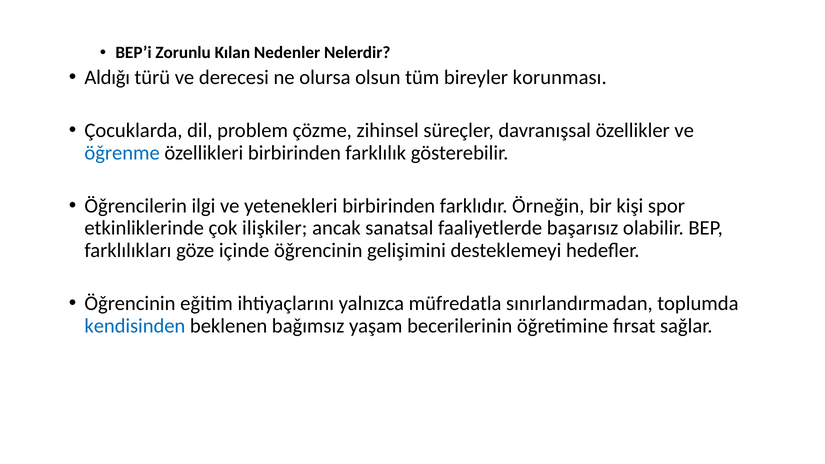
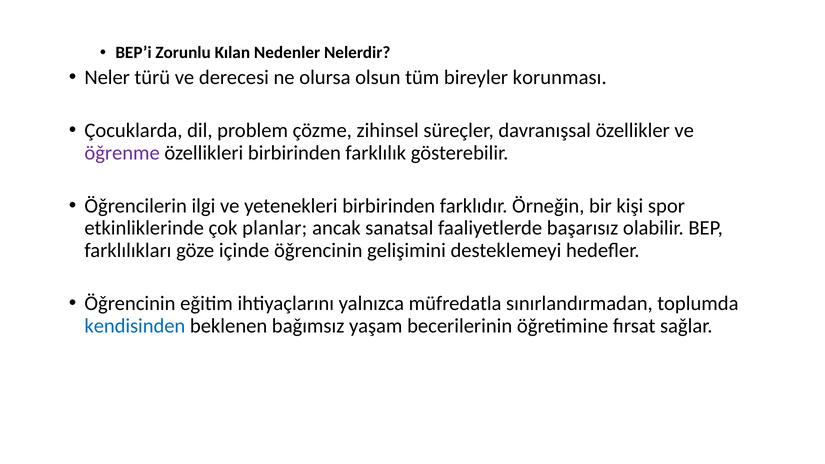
Aldıǧı: Aldıǧı -> Neler
öǧrenme colour: blue -> purple
ilişkiler: ilişkiler -> planlar
